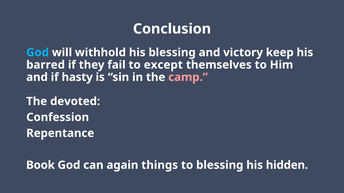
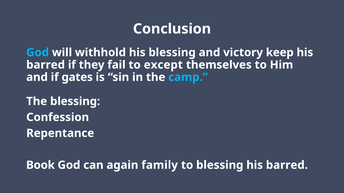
hasty: hasty -> gates
camp colour: pink -> light blue
The devoted: devoted -> blessing
things: things -> family
blessing his hidden: hidden -> barred
